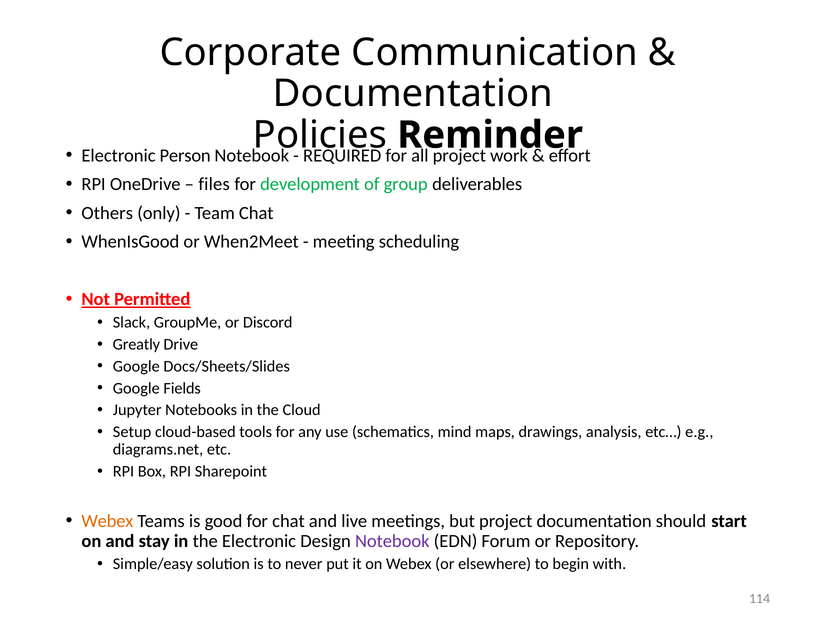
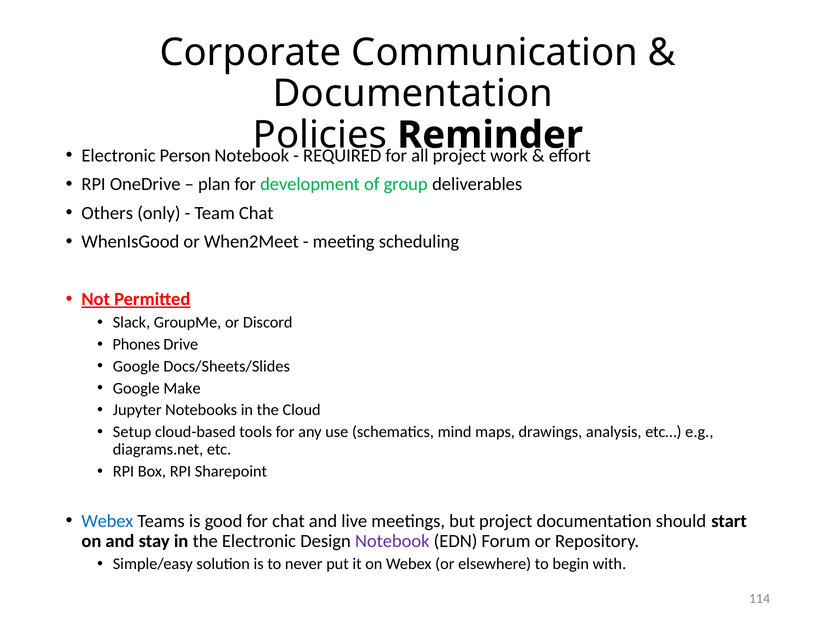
files: files -> plan
Greatly: Greatly -> Phones
Fields: Fields -> Make
Webex at (107, 521) colour: orange -> blue
